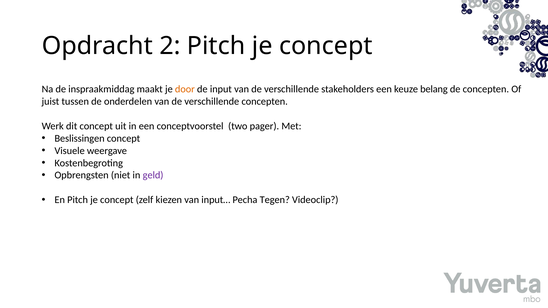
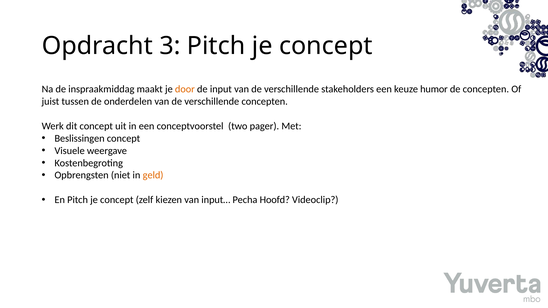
2: 2 -> 3
belang: belang -> humor
geld colour: purple -> orange
Tegen: Tegen -> Hoofd
